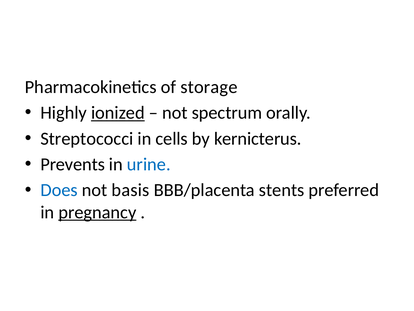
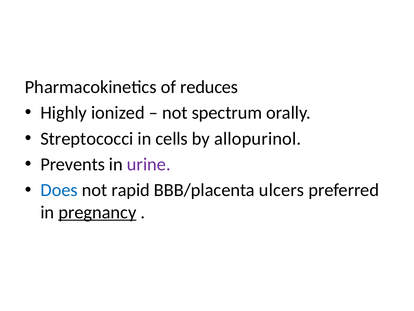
storage: storage -> reduces
ionized underline: present -> none
kernicterus: kernicterus -> allopurinol
urine colour: blue -> purple
basis: basis -> rapid
stents: stents -> ulcers
